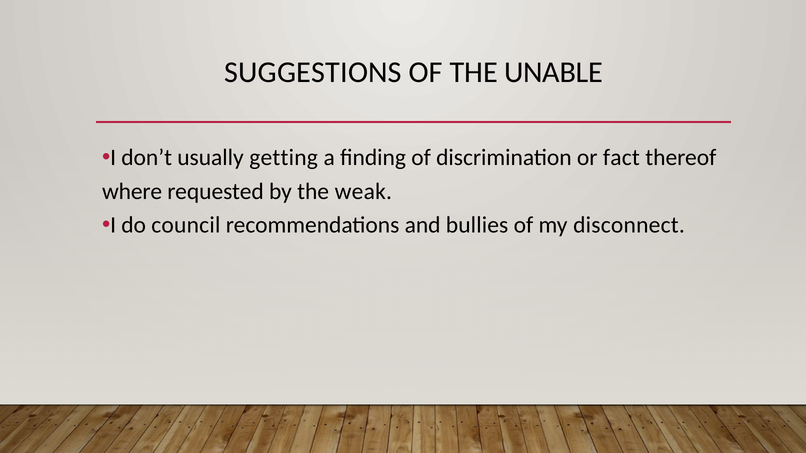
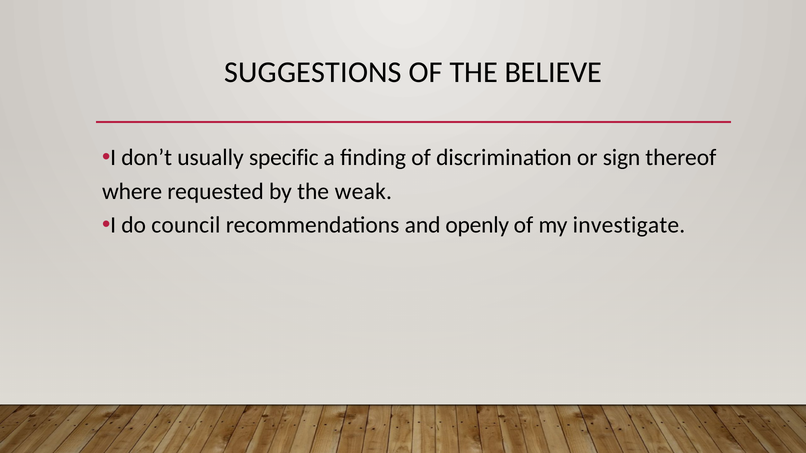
UNABLE: UNABLE -> BELIEVE
getting: getting -> specific
fact: fact -> sign
bullies: bullies -> openly
disconnect: disconnect -> investigate
